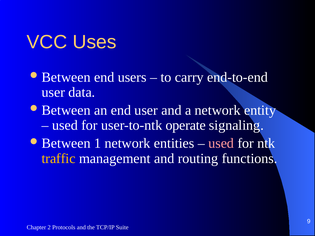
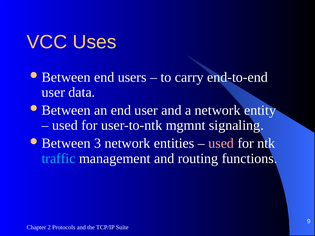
operate: operate -> mgmnt
1: 1 -> 3
traffic colour: yellow -> light blue
